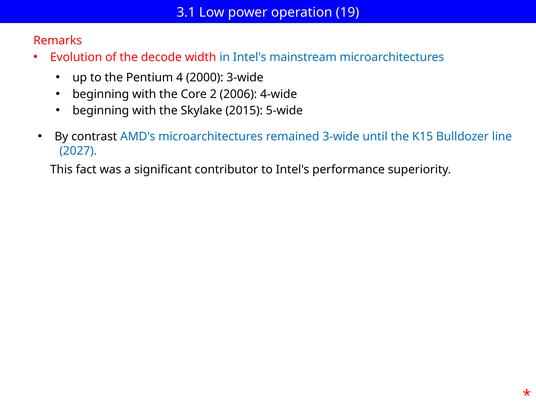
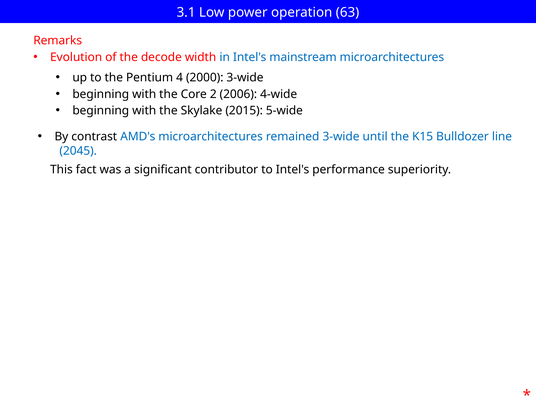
19: 19 -> 63
2027: 2027 -> 2045
